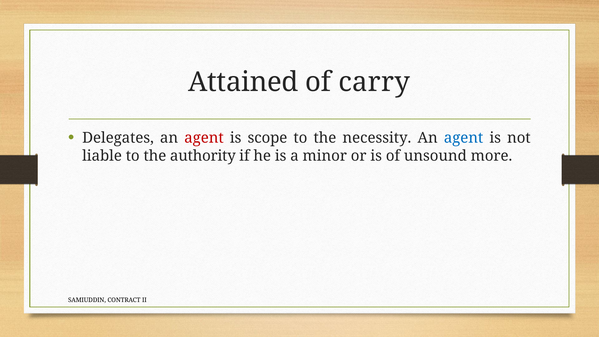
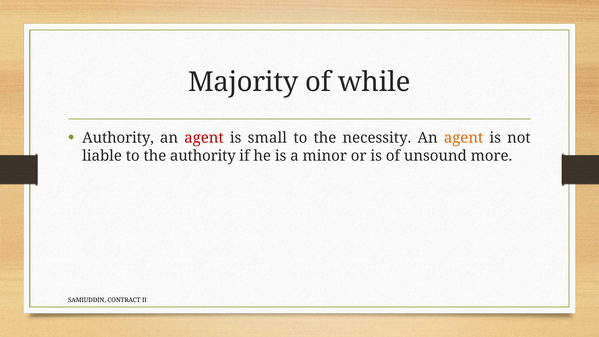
Attained: Attained -> Majority
carry: carry -> while
Delegates at (118, 138): Delegates -> Authority
scope: scope -> small
agent at (464, 138) colour: blue -> orange
